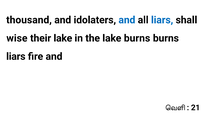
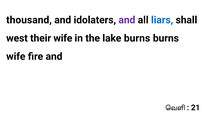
and at (127, 20) colour: blue -> purple
wise: wise -> west
their lake: lake -> wife
liars at (16, 56): liars -> wife
